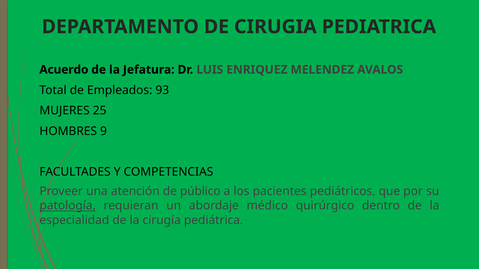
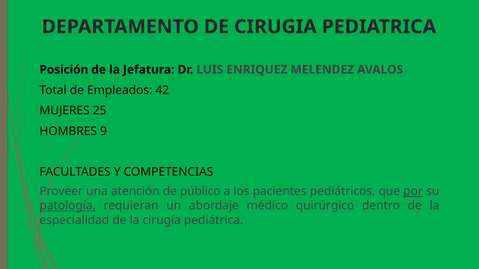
Acuerdo: Acuerdo -> Posición
93: 93 -> 42
por underline: none -> present
